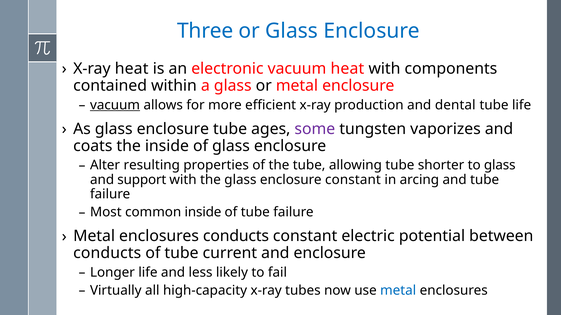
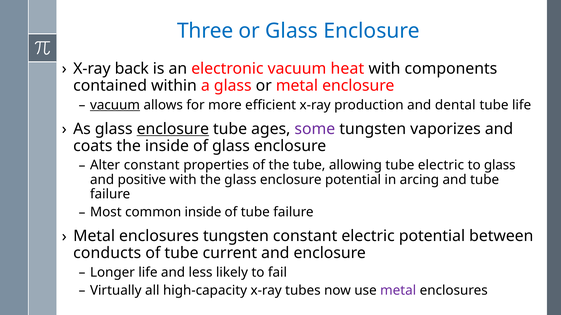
X-ray heat: heat -> back
enclosure at (173, 129) underline: none -> present
Alter resulting: resulting -> constant
tube shorter: shorter -> electric
support: support -> positive
enclosure constant: constant -> potential
enclosures conducts: conducts -> tungsten
metal at (398, 291) colour: blue -> purple
